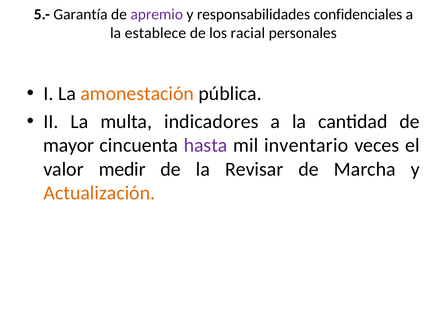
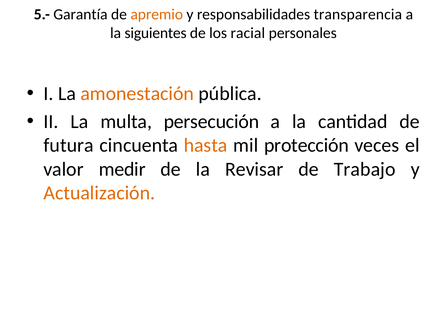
apremio colour: purple -> orange
confidenciales: confidenciales -> transparencia
establece: establece -> siguientes
indicadores: indicadores -> persecución
mayor: mayor -> futura
hasta colour: purple -> orange
inventario: inventario -> protección
Marcha: Marcha -> Trabajo
